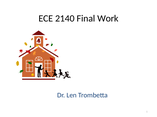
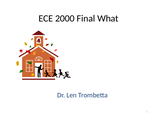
2140: 2140 -> 2000
Work: Work -> What
